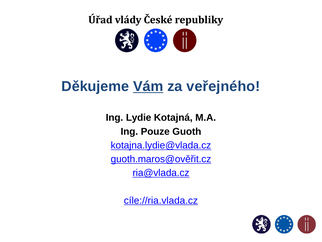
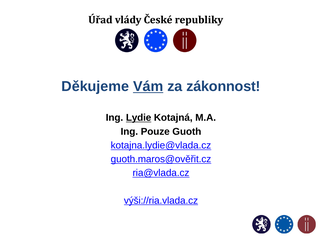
veřejného: veřejného -> zákonnost
Lydie underline: none -> present
cíle://ria.vlada.cz: cíle://ria.vlada.cz -> výši://ria.vlada.cz
